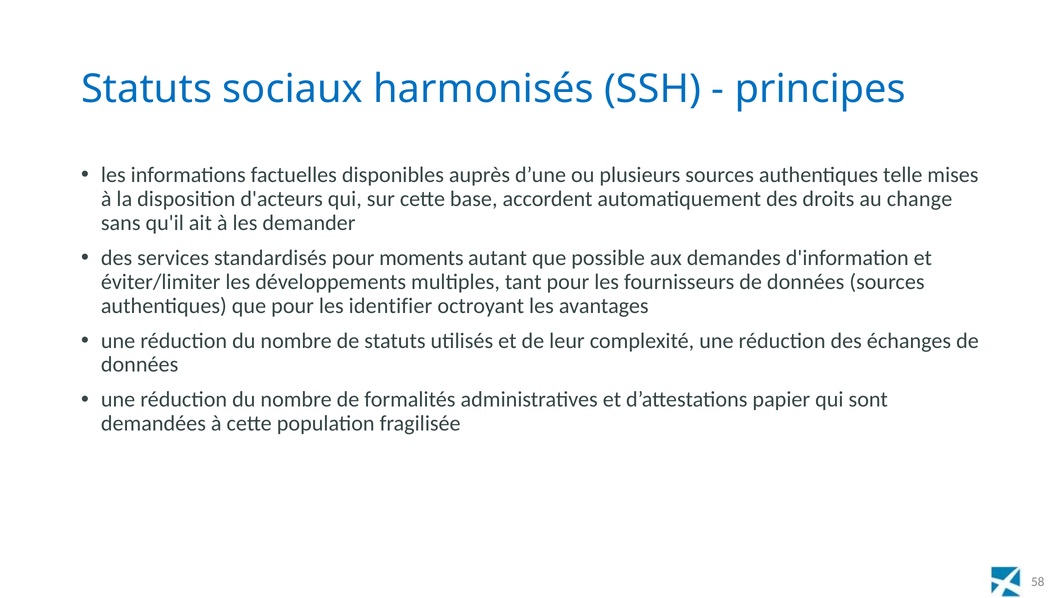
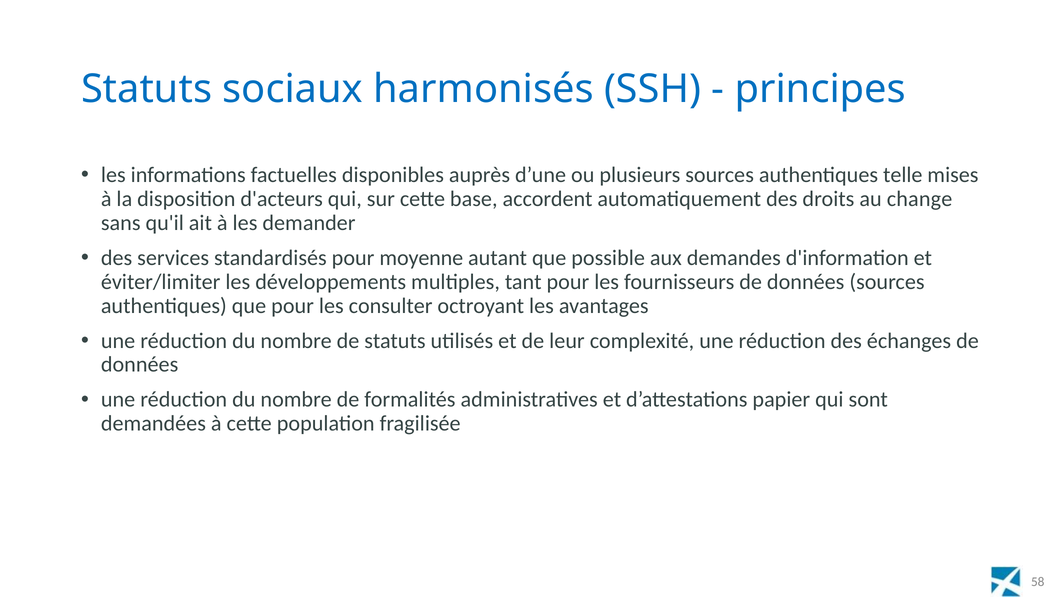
moments: moments -> moyenne
identifier: identifier -> consulter
